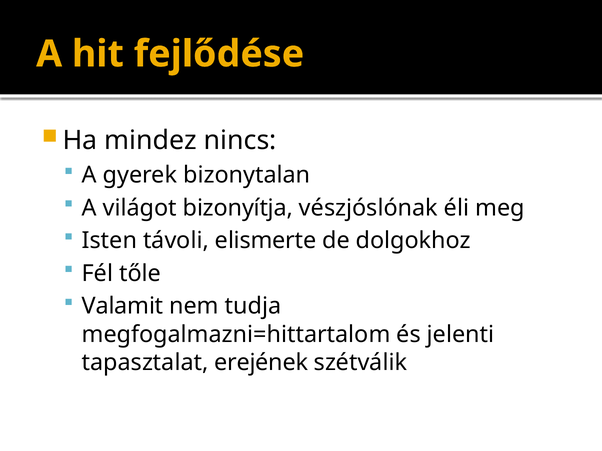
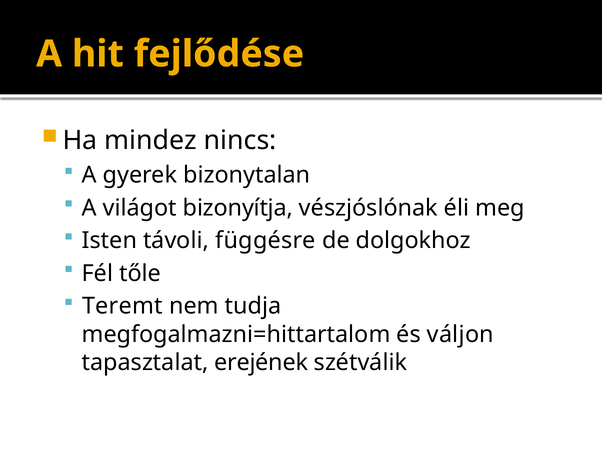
elismerte: elismerte -> függésre
Valamit: Valamit -> Teremt
jelenti: jelenti -> váljon
